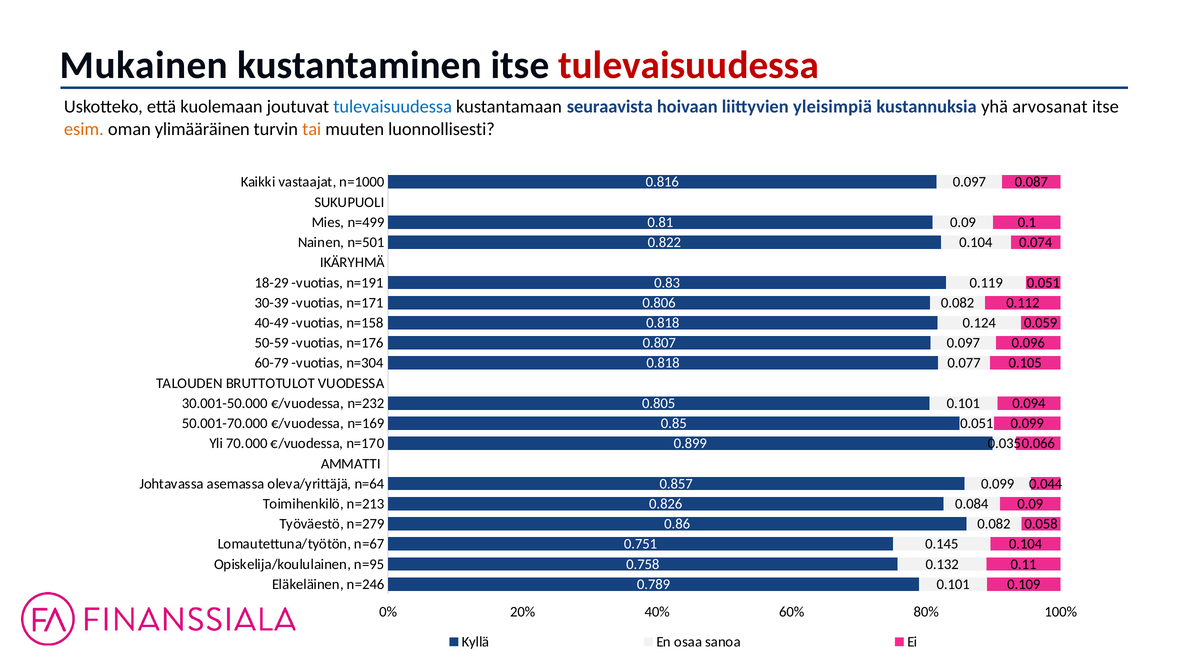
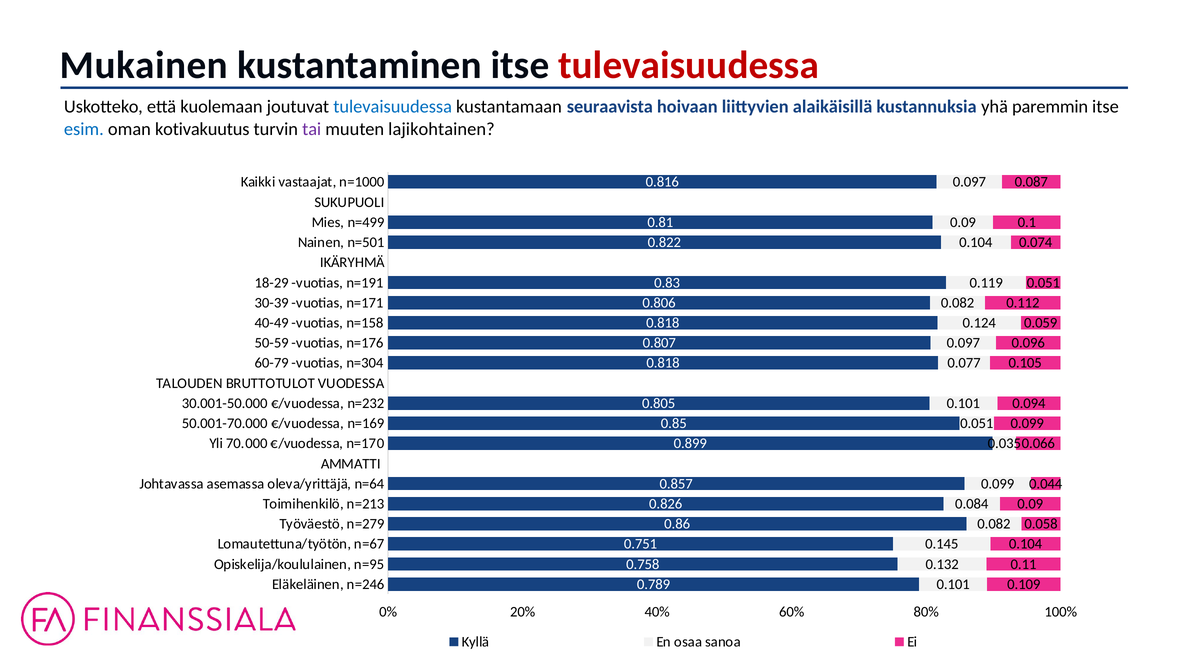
yleisimpiä: yleisimpiä -> alaikäisillä
arvosanat: arvosanat -> paremmin
esim colour: orange -> blue
ylimääräinen: ylimääräinen -> kotivakuutus
tai colour: orange -> purple
luonnollisesti: luonnollisesti -> lajikohtainen
